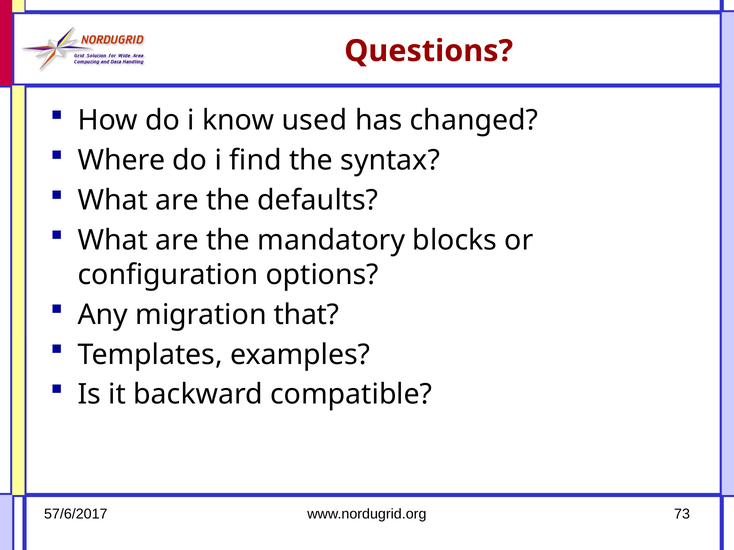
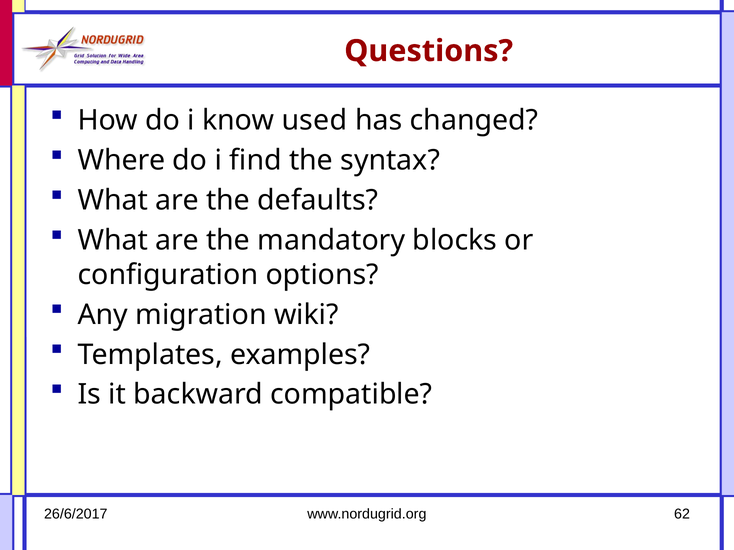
that: that -> wiki
57/6/2017: 57/6/2017 -> 26/6/2017
73: 73 -> 62
